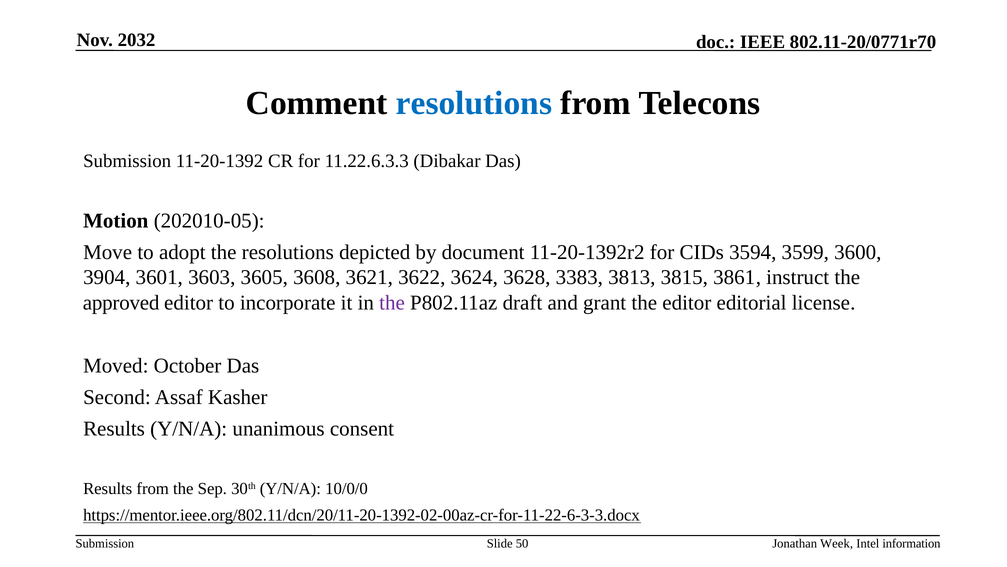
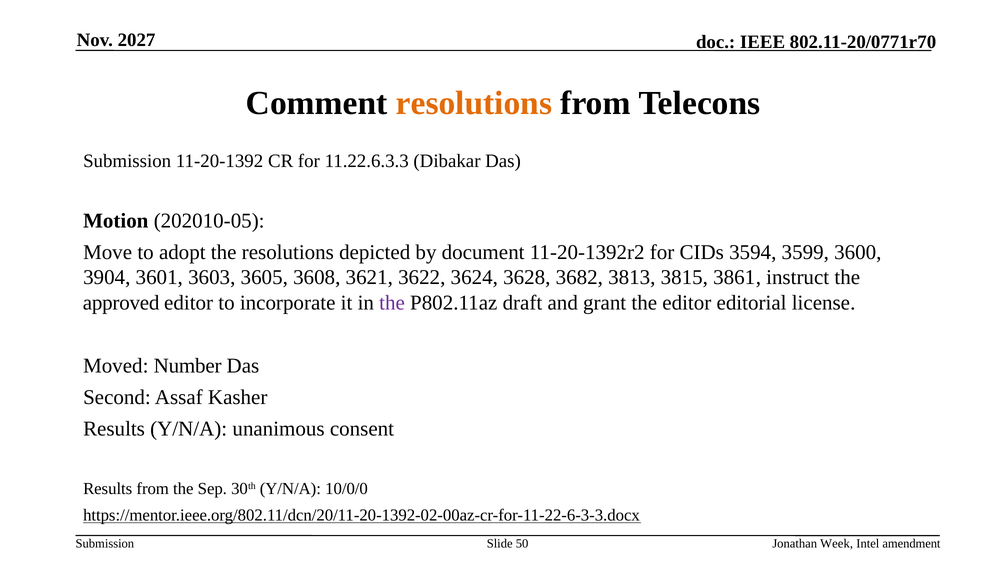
2032: 2032 -> 2027
resolutions at (474, 103) colour: blue -> orange
3383: 3383 -> 3682
October: October -> Number
information: information -> amendment
